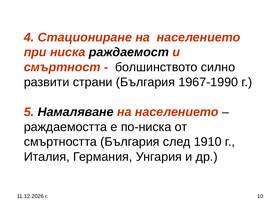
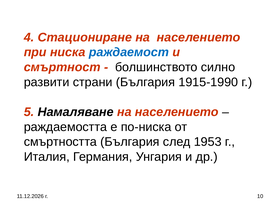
раждаемост colour: black -> blue
1967-1990: 1967-1990 -> 1915-1990
1910: 1910 -> 1953
